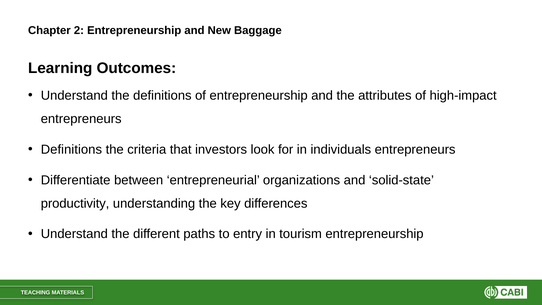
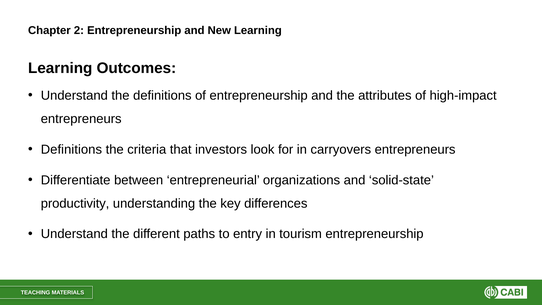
New Baggage: Baggage -> Learning
individuals: individuals -> carryovers
